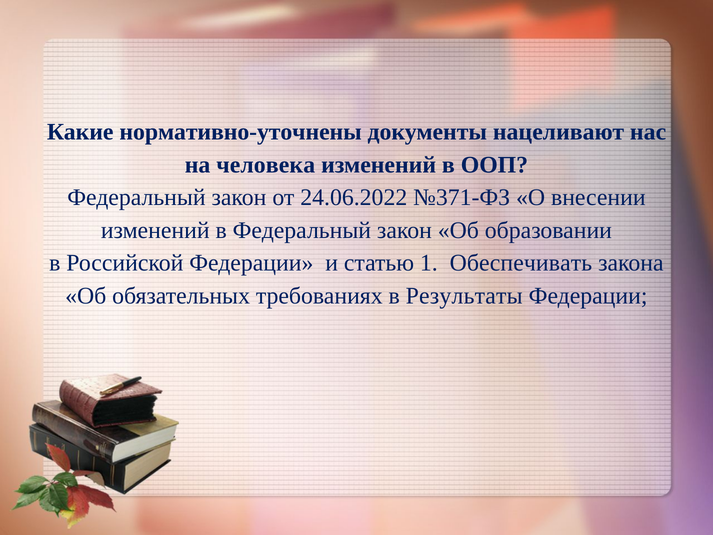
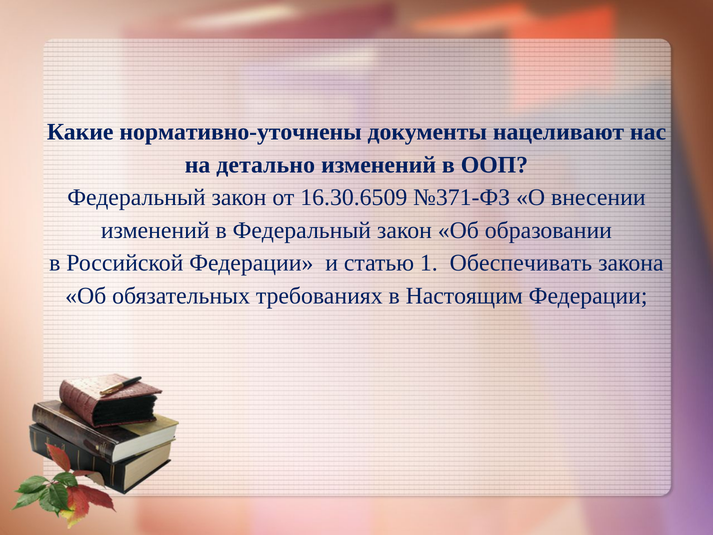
человека: человека -> детально
24.06.2022: 24.06.2022 -> 16.30.6509
Результаты: Результаты -> Настоящим
